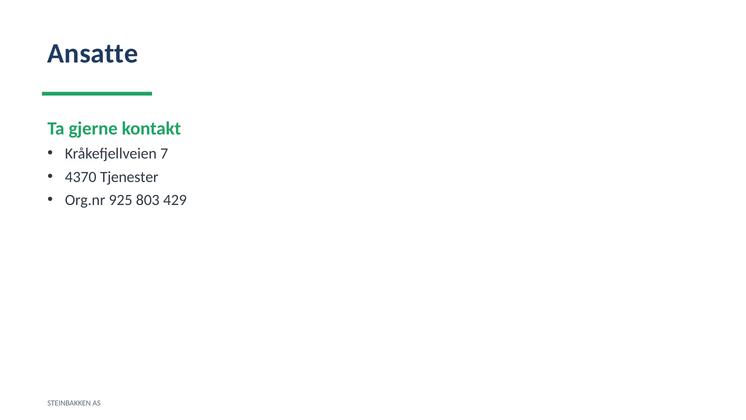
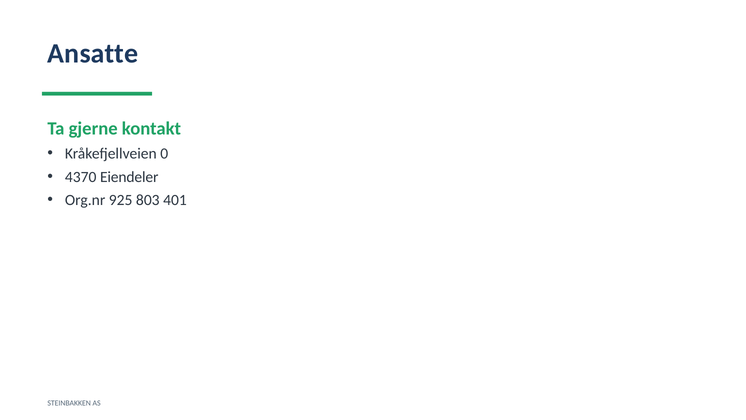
7: 7 -> 0
Tjenester: Tjenester -> Eiendeler
429: 429 -> 401
